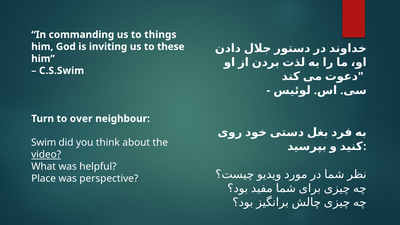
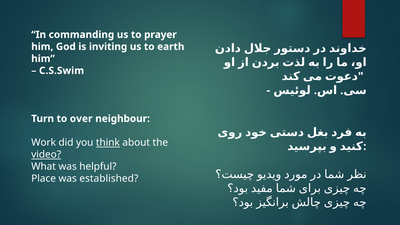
things: things -> prayer
these: these -> earth
Swim: Swim -> Work
think underline: none -> present
perspective: perspective -> established
